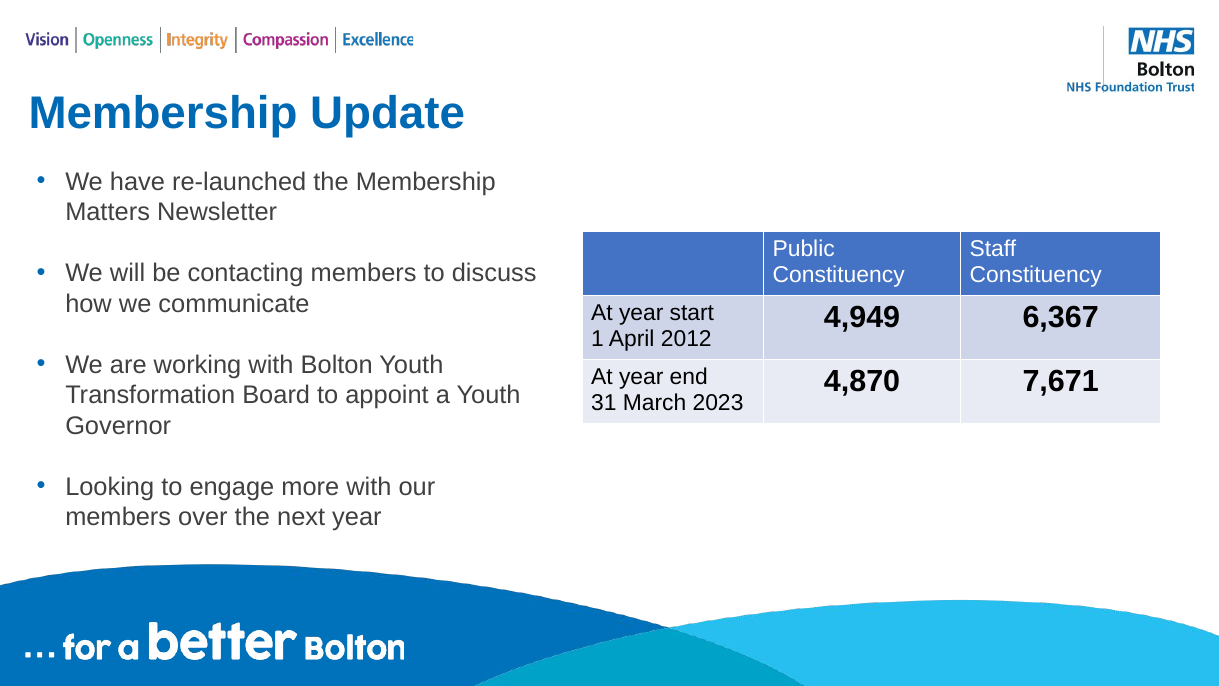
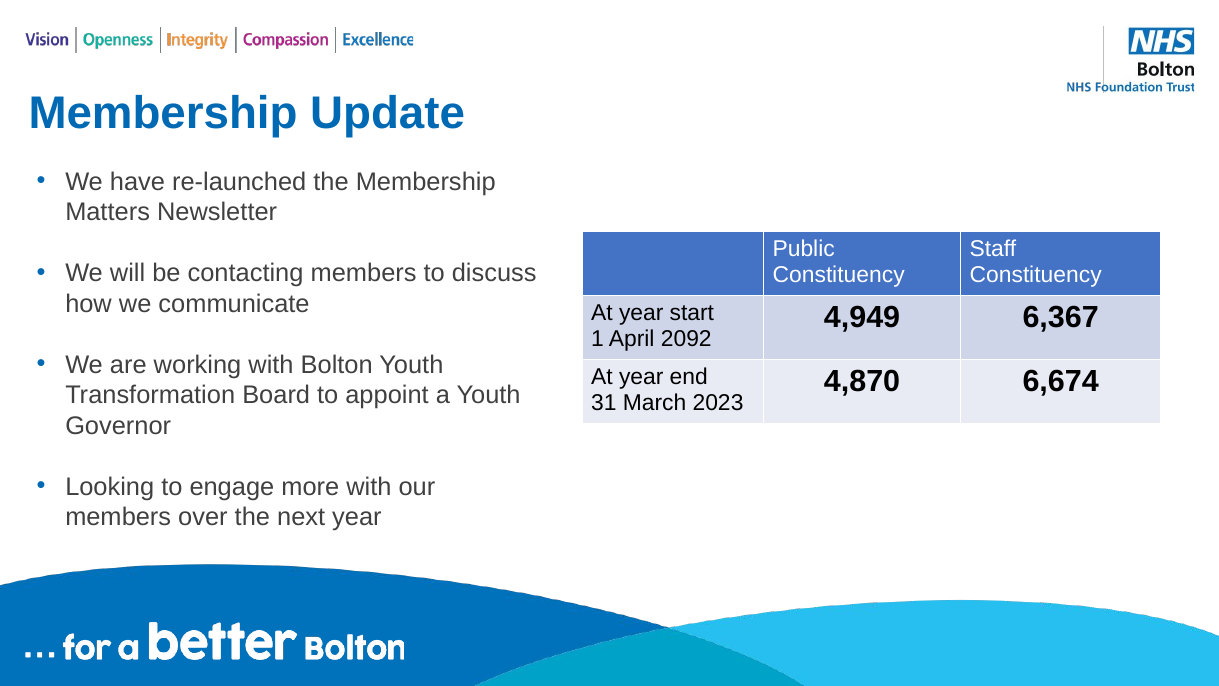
2012: 2012 -> 2092
7,671: 7,671 -> 6,674
